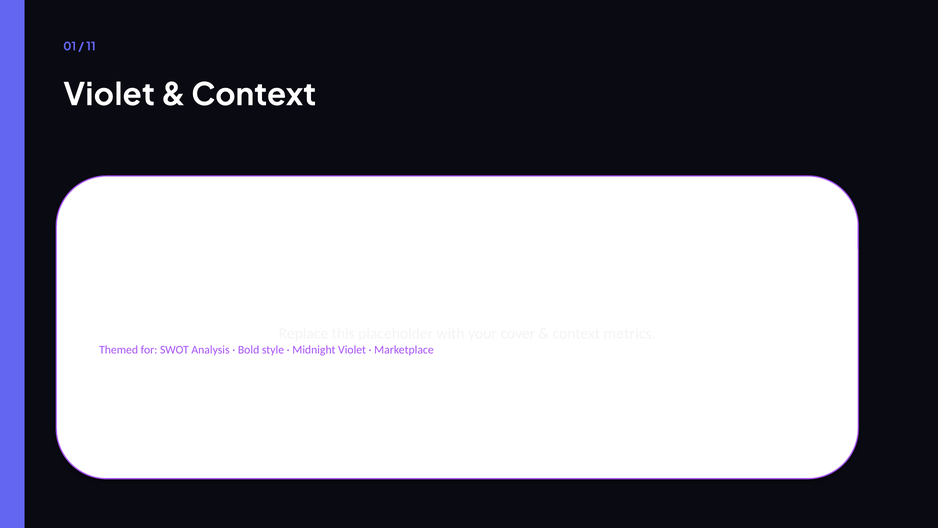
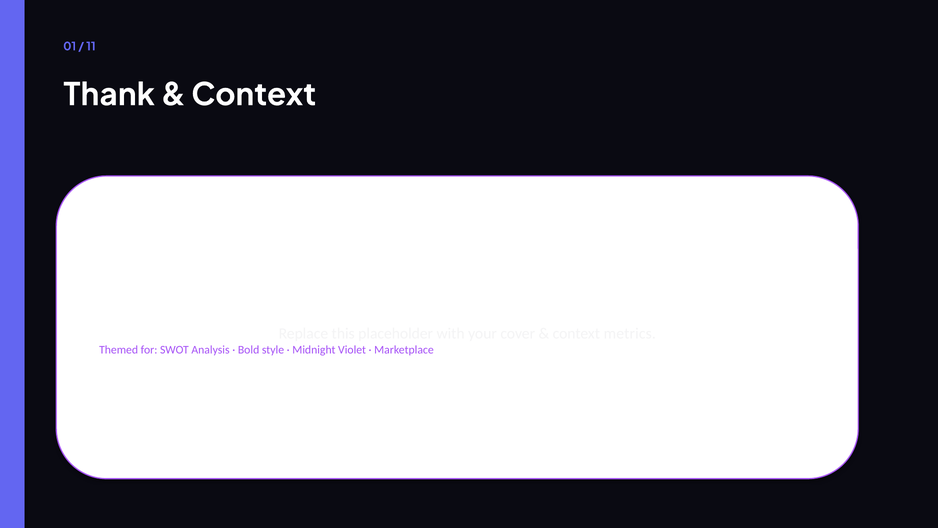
Violet at (109, 95): Violet -> Thank
